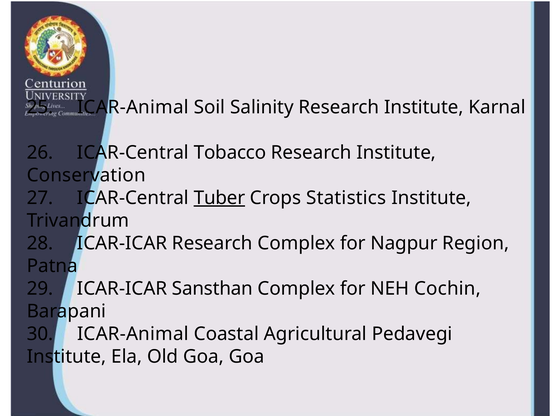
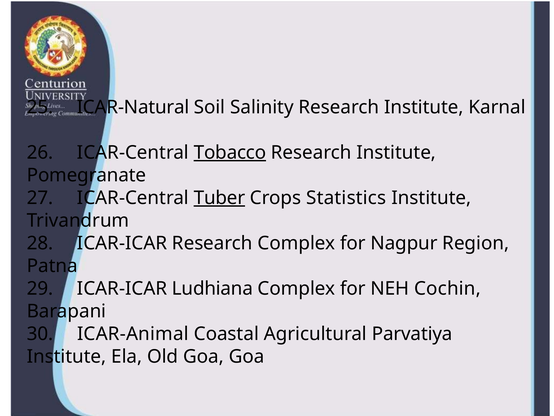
25 ICAR-Animal: ICAR-Animal -> ICAR-Natural
Tobacco underline: none -> present
Conservation: Conservation -> Pomegranate
Sansthan: Sansthan -> Ludhiana
Pedavegi: Pedavegi -> Parvatiya
